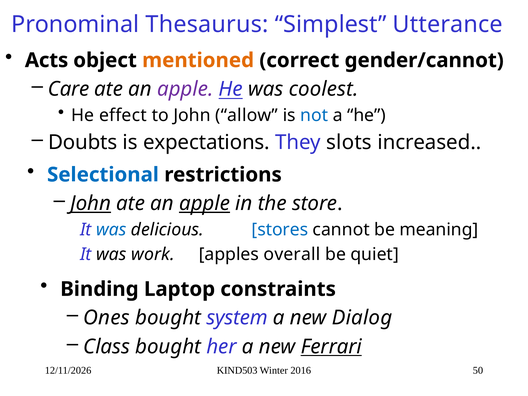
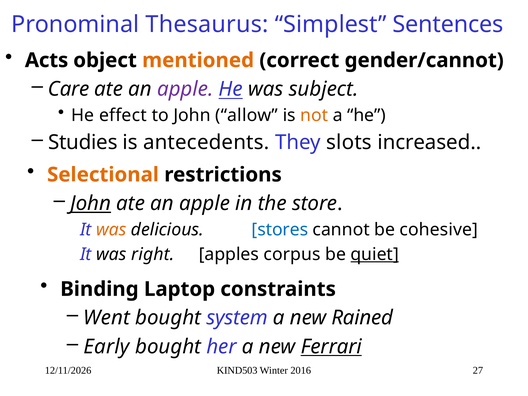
Utterance: Utterance -> Sentences
coolest: coolest -> subject
not colour: blue -> orange
Doubts: Doubts -> Studies
expectations: expectations -> antecedents
Selectional colour: blue -> orange
apple at (205, 203) underline: present -> none
was at (111, 230) colour: blue -> orange
meaning: meaning -> cohesive
work: work -> right
overall: overall -> corpus
quiet underline: none -> present
Ones: Ones -> Went
Dialog: Dialog -> Rained
Class: Class -> Early
50: 50 -> 27
